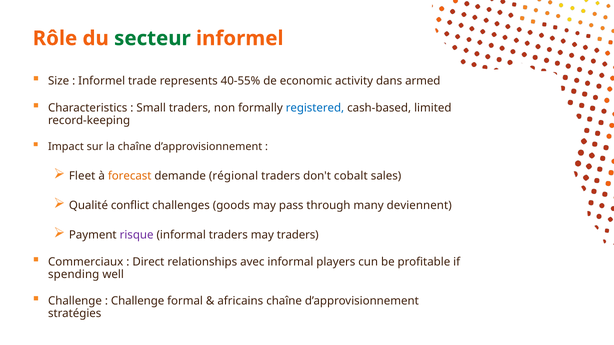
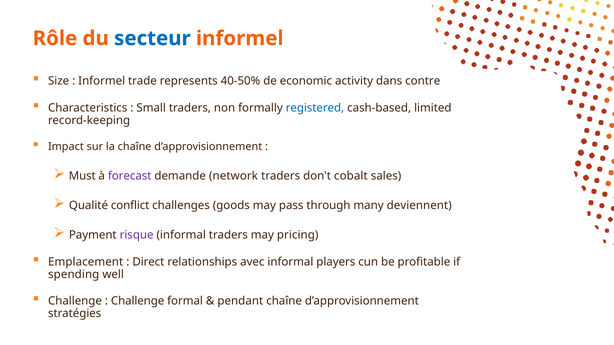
secteur colour: green -> blue
40-55%: 40-55% -> 40-50%
armed: armed -> contre
Fleet: Fleet -> Must
forecast colour: orange -> purple
régional: régional -> network
may traders: traders -> pricing
Commerciaux: Commerciaux -> Emplacement
africains: africains -> pendant
